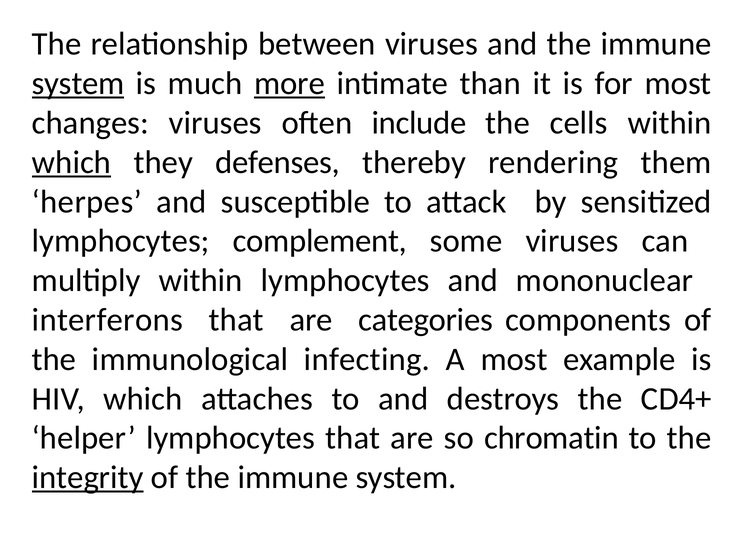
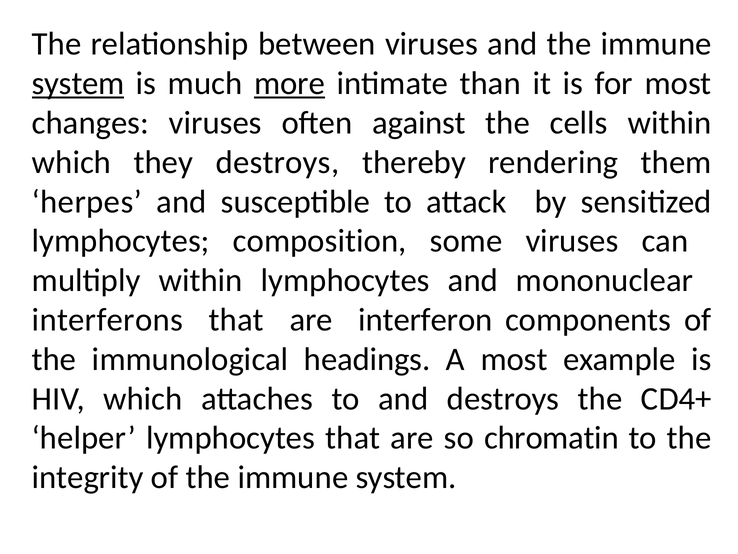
include: include -> against
which at (71, 162) underline: present -> none
they defenses: defenses -> destroys
complement: complement -> composition
categories: categories -> interferon
infecting: infecting -> headings
integrity underline: present -> none
